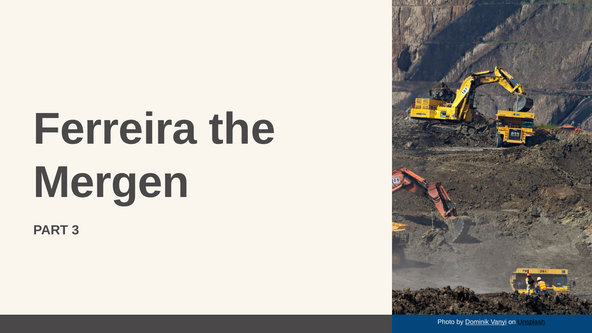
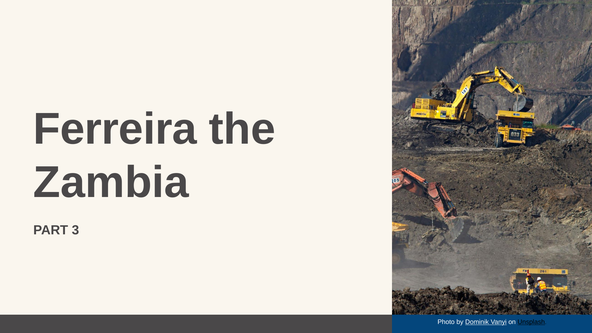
Mergen: Mergen -> Zambia
